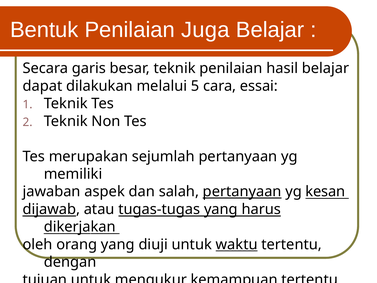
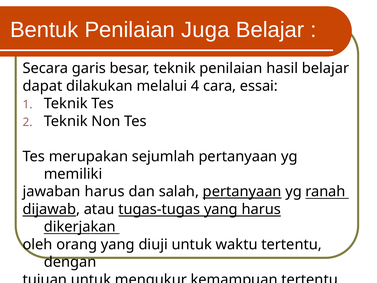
5: 5 -> 4
jawaban aspek: aspek -> harus
kesan: kesan -> ranah
waktu underline: present -> none
